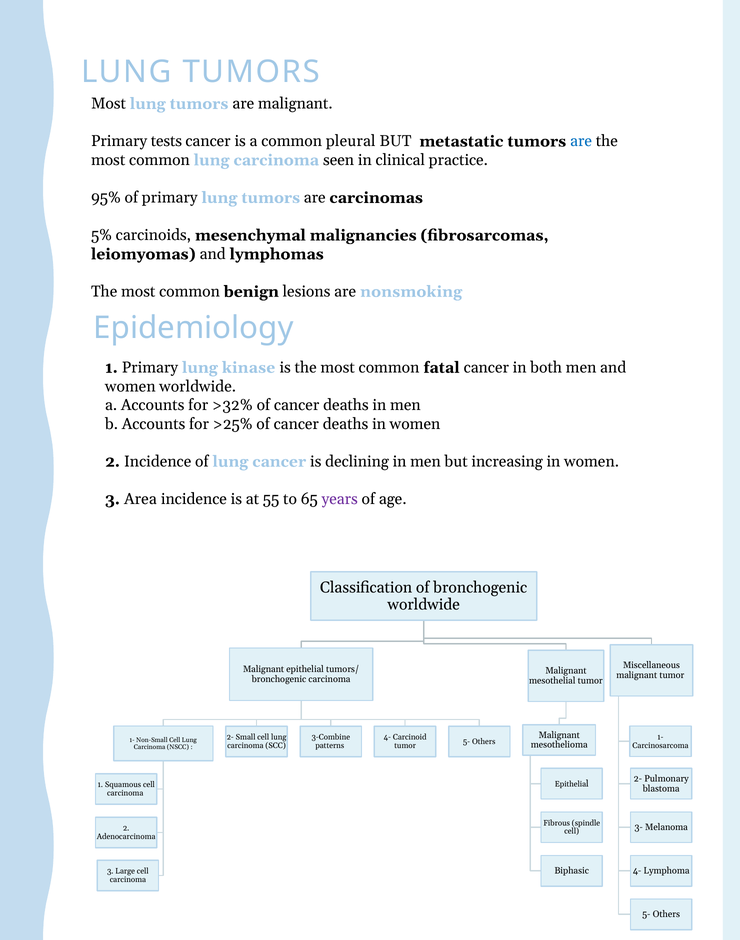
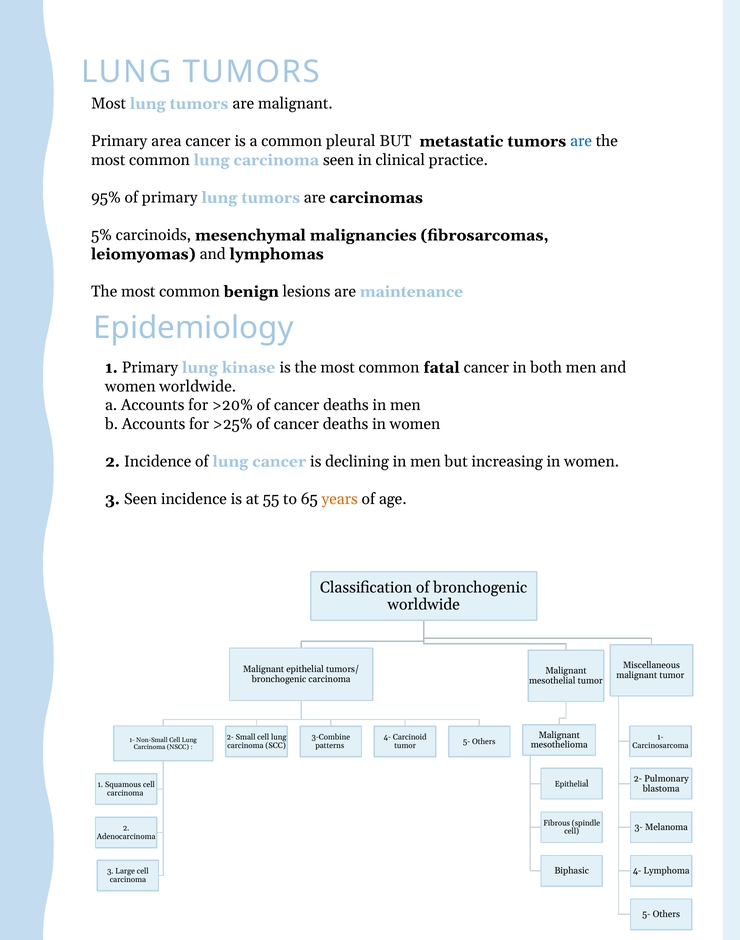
tests: tests -> area
nonsmoking: nonsmoking -> maintenance
>32%: >32% -> >20%
3 Area: Area -> Seen
years colour: purple -> orange
